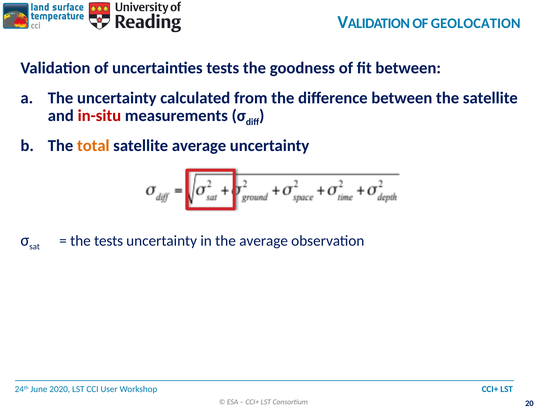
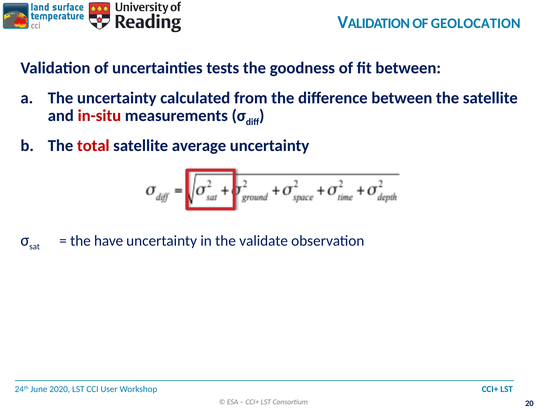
total colour: orange -> red
the tests: tests -> have
the average: average -> validate
